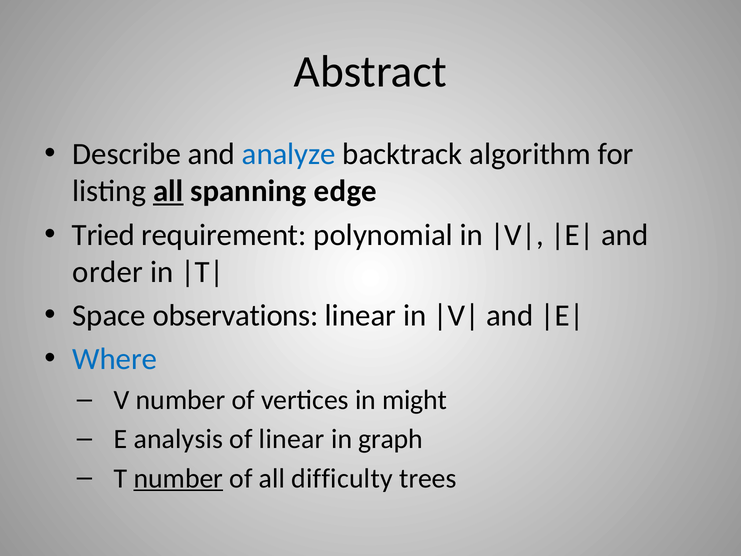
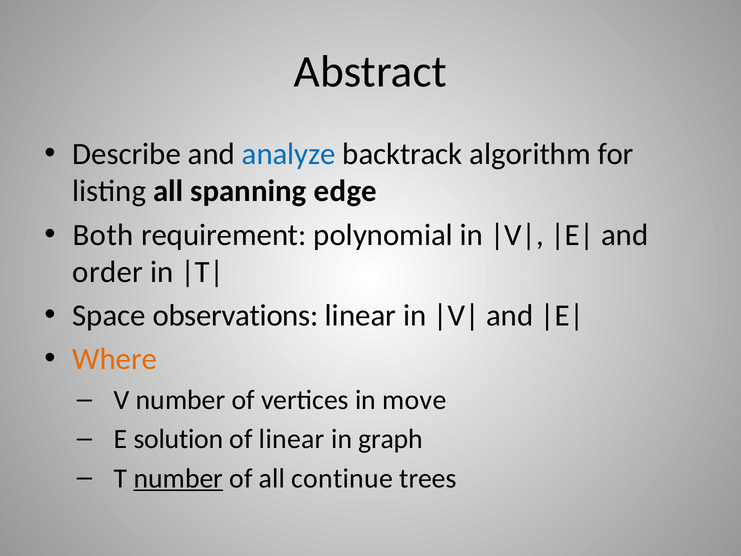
all at (168, 191) underline: present -> none
Tried: Tried -> Both
Where colour: blue -> orange
might: might -> move
analysis: analysis -> solution
difficulty: difficulty -> continue
